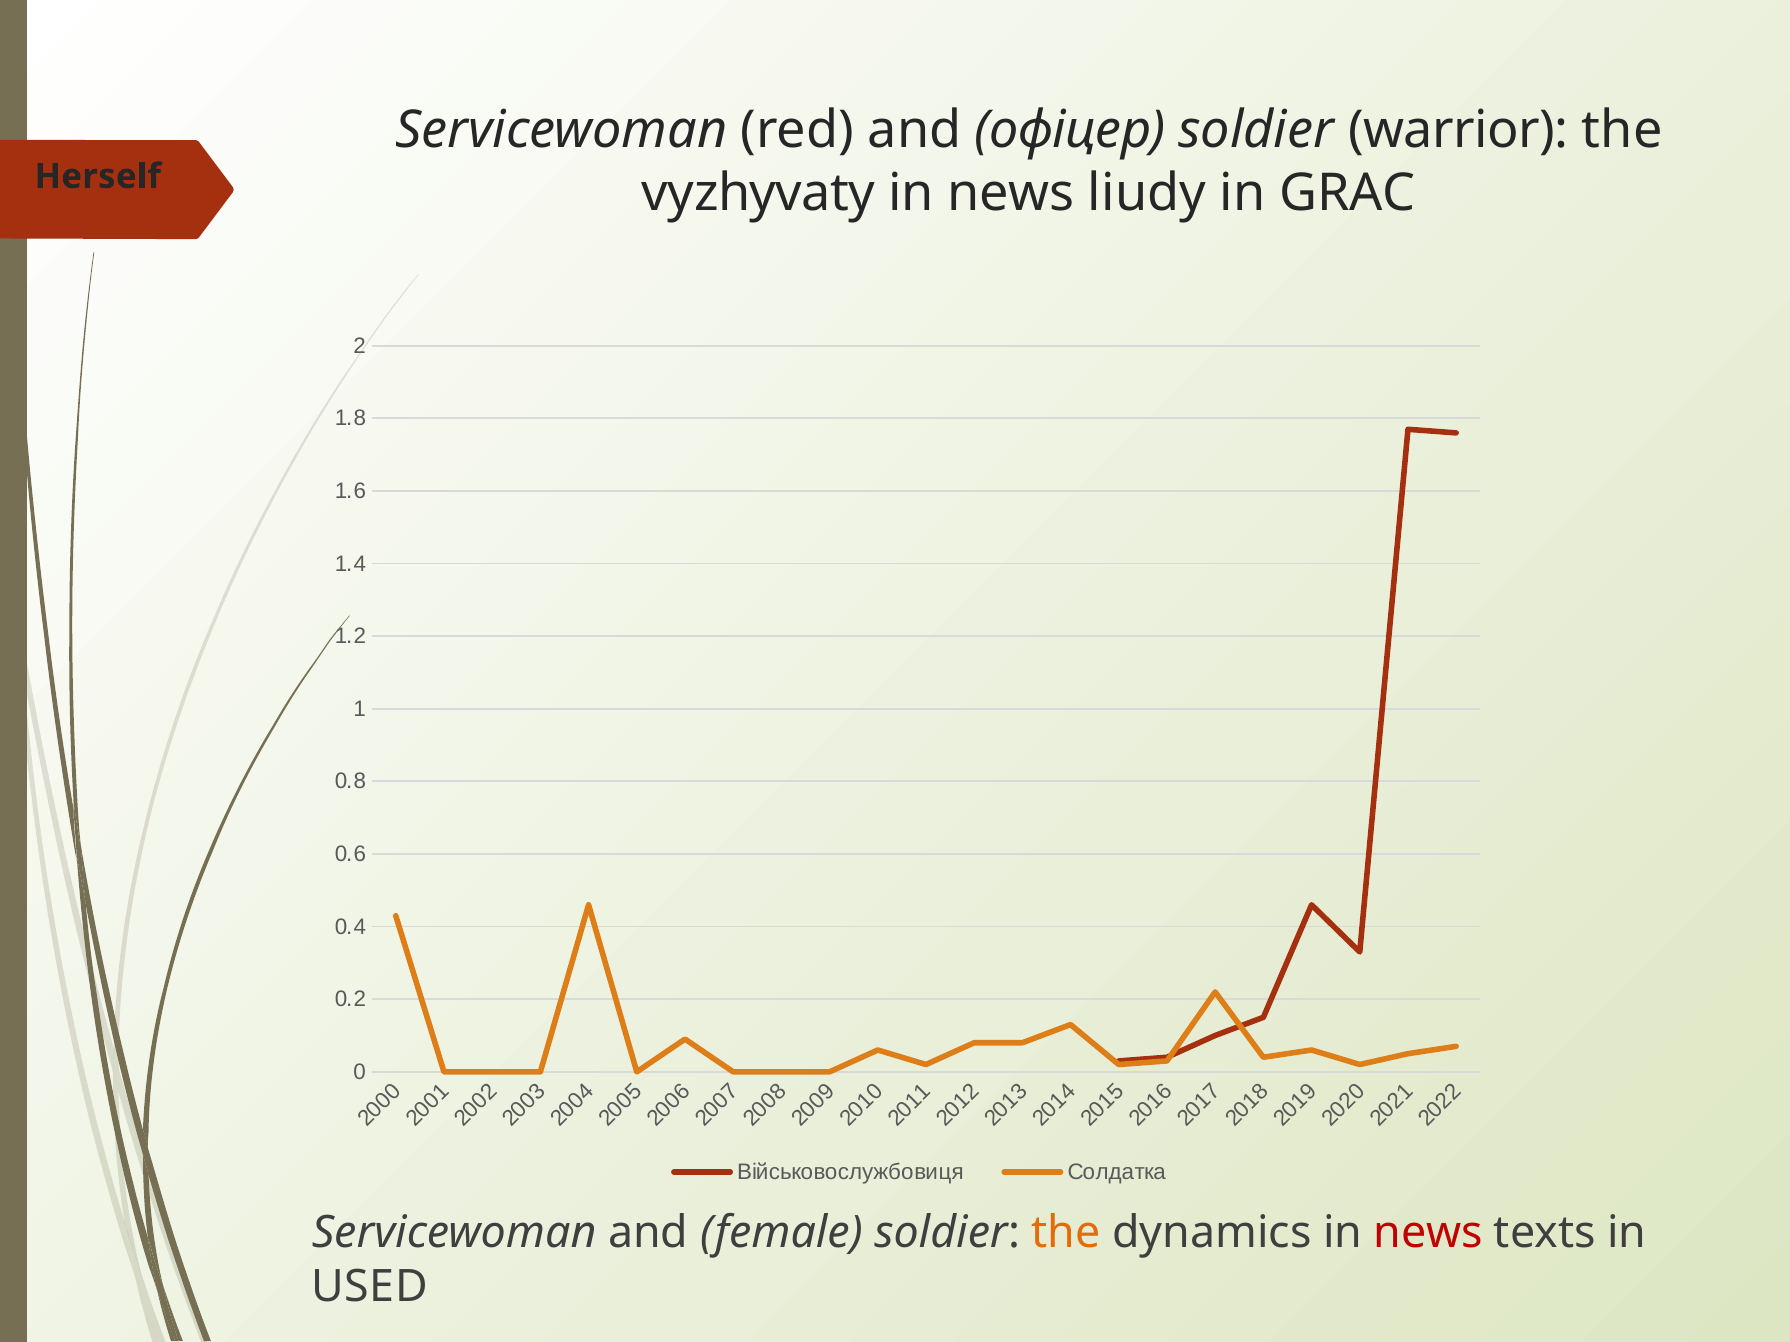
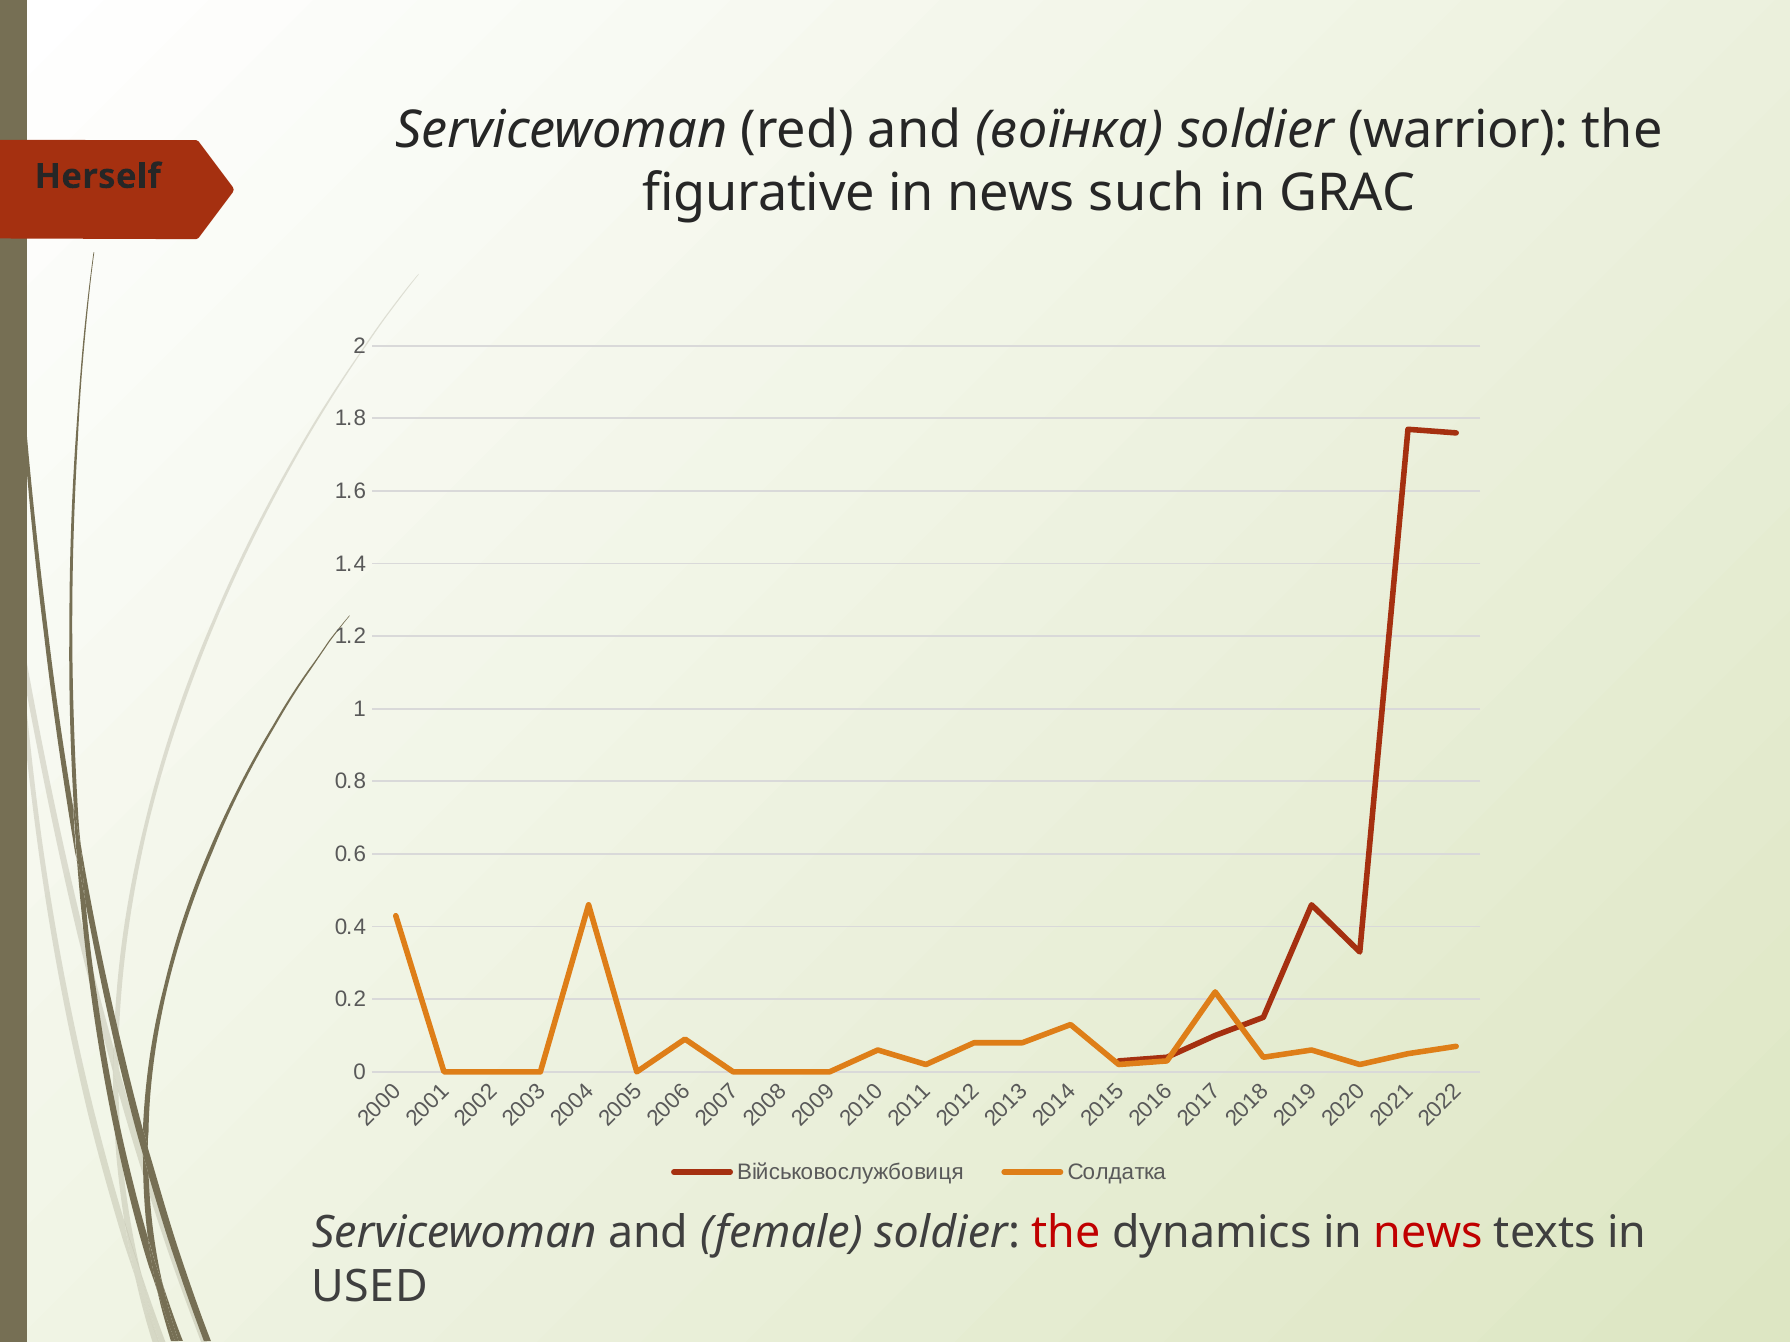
офіцер: офіцер -> воїнка
vyzhyvaty: vyzhyvaty -> figurative
liudy: liudy -> such
the at (1066, 1234) colour: orange -> red
